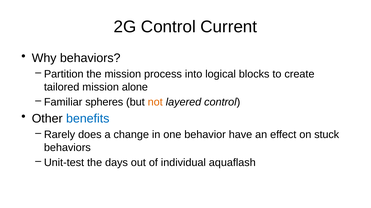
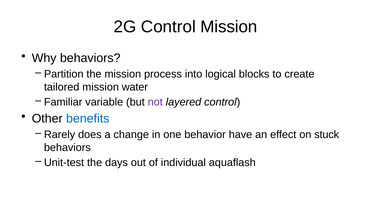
Control Current: Current -> Mission
alone: alone -> water
spheres: spheres -> variable
not colour: orange -> purple
